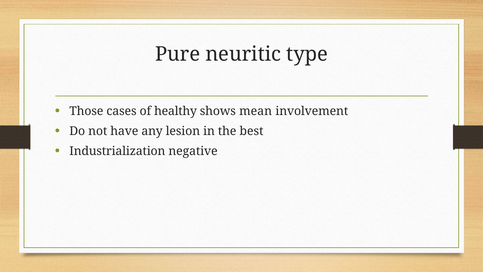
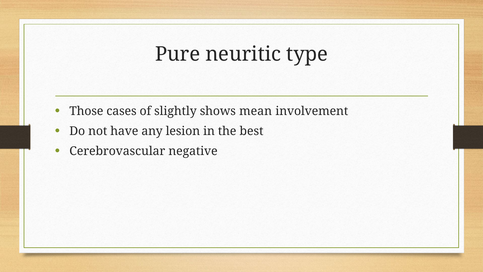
healthy: healthy -> slightly
Industrialization: Industrialization -> Cerebrovascular
